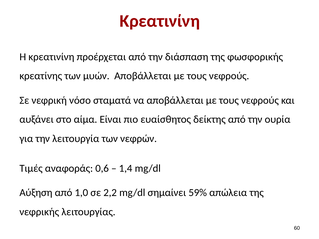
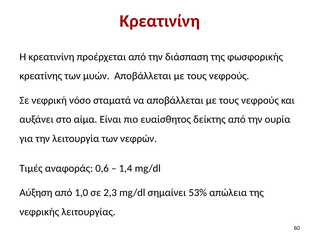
2,2: 2,2 -> 2,3
59%: 59% -> 53%
